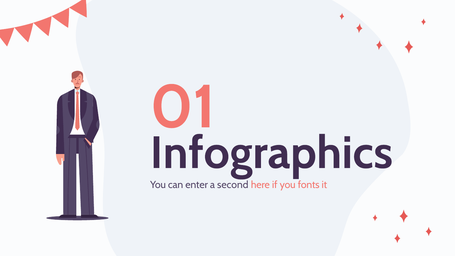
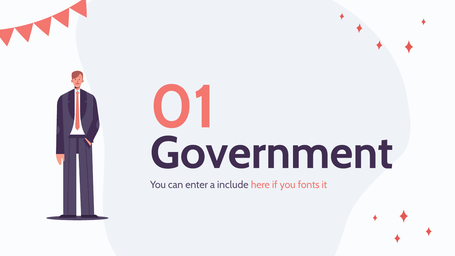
Infographics: Infographics -> Government
second: second -> include
